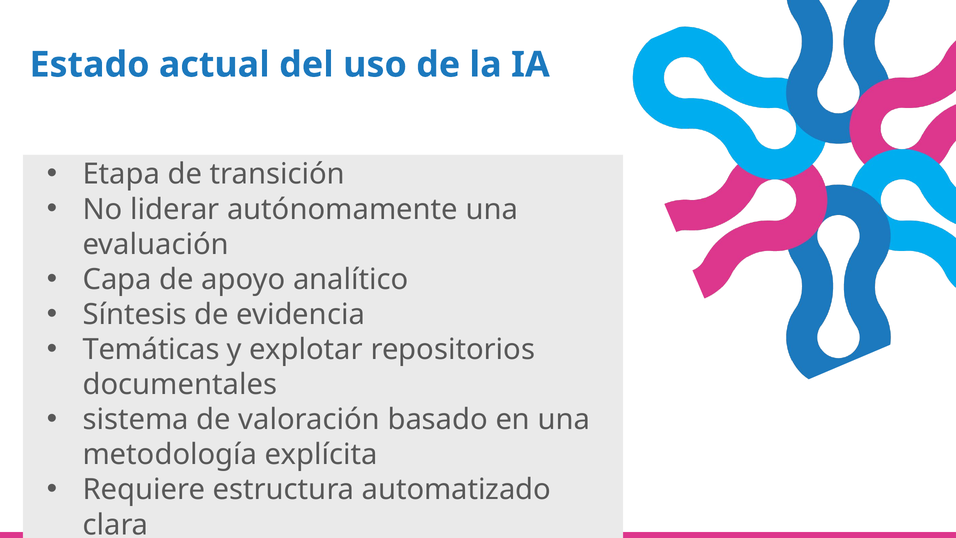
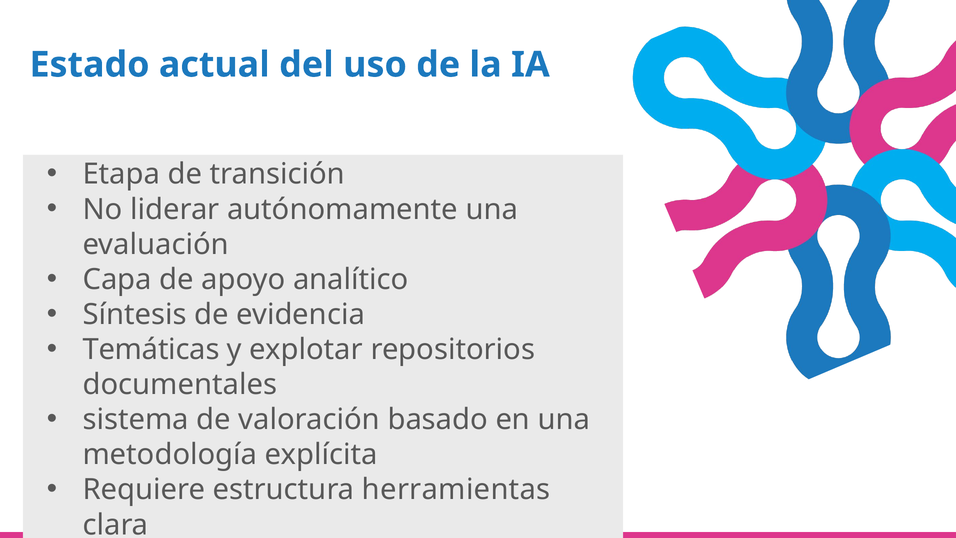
automatizado: automatizado -> herramientas
